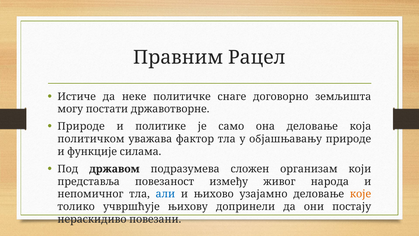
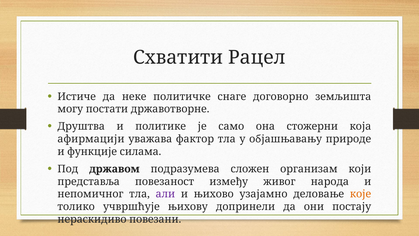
Правним: Правним -> Схватити
Природе at (81, 126): Природе -> Друштва
она деловање: деловање -> стожерни
политичком: политичком -> афирмацији
али colour: blue -> purple
